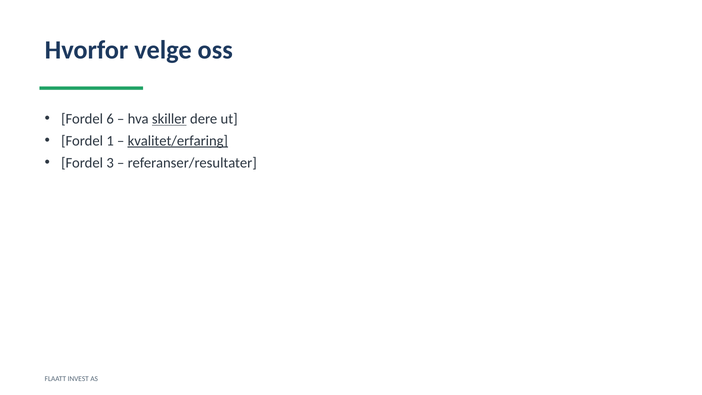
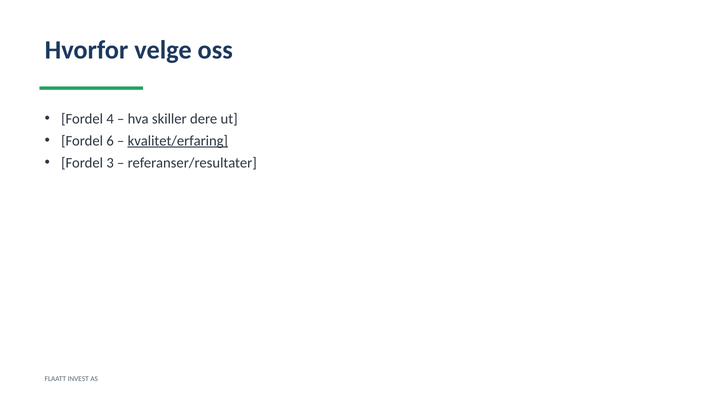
6: 6 -> 4
skiller underline: present -> none
1: 1 -> 6
